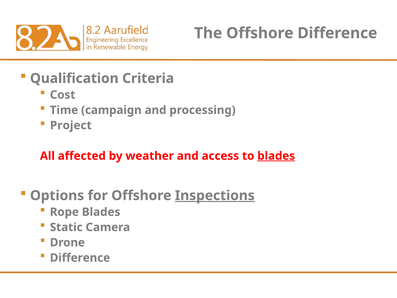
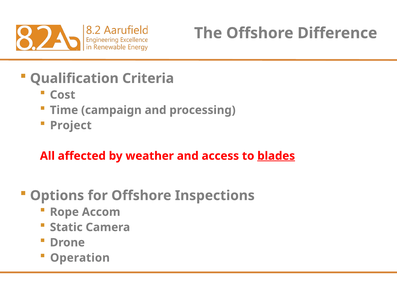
Inspections underline: present -> none
Rope Blades: Blades -> Accom
Difference at (80, 258): Difference -> Operation
